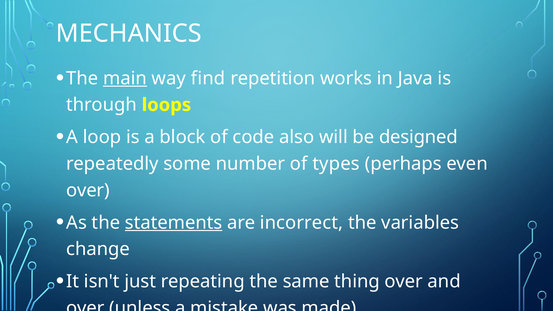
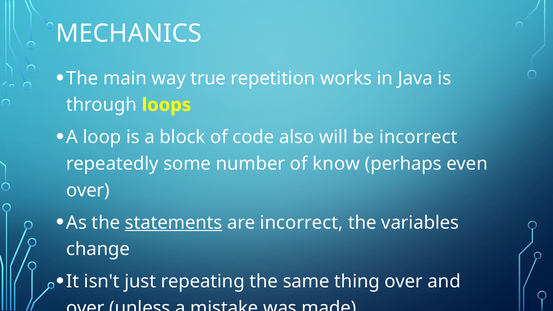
main underline: present -> none
find: find -> true
be designed: designed -> incorrect
types: types -> know
